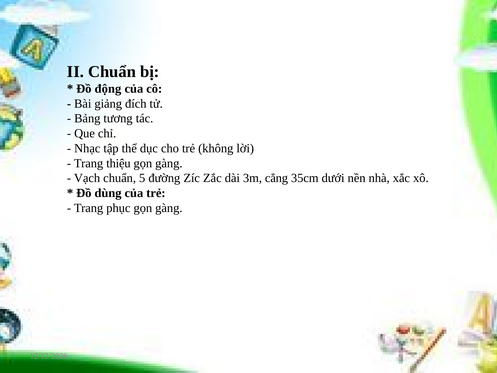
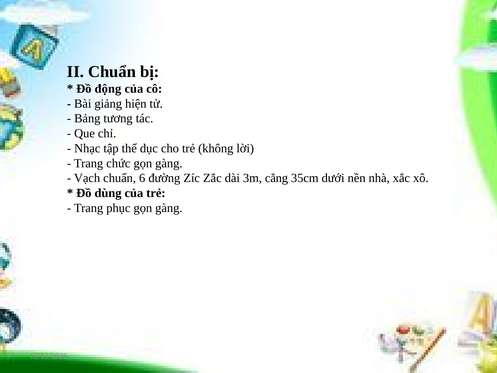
đích: đích -> hiện
thiệu: thiệu -> chức
5: 5 -> 6
